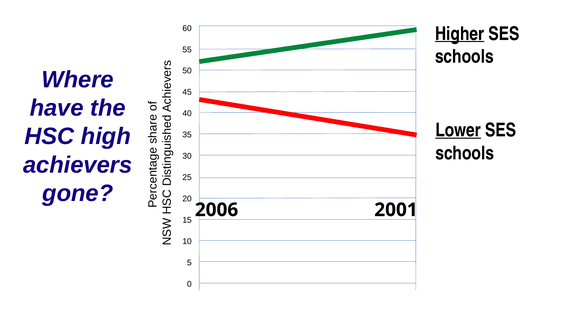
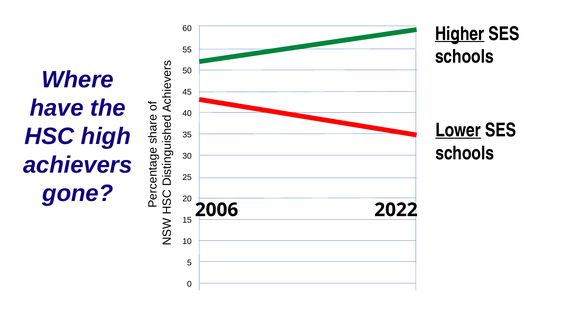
2001: 2001 -> 2022
